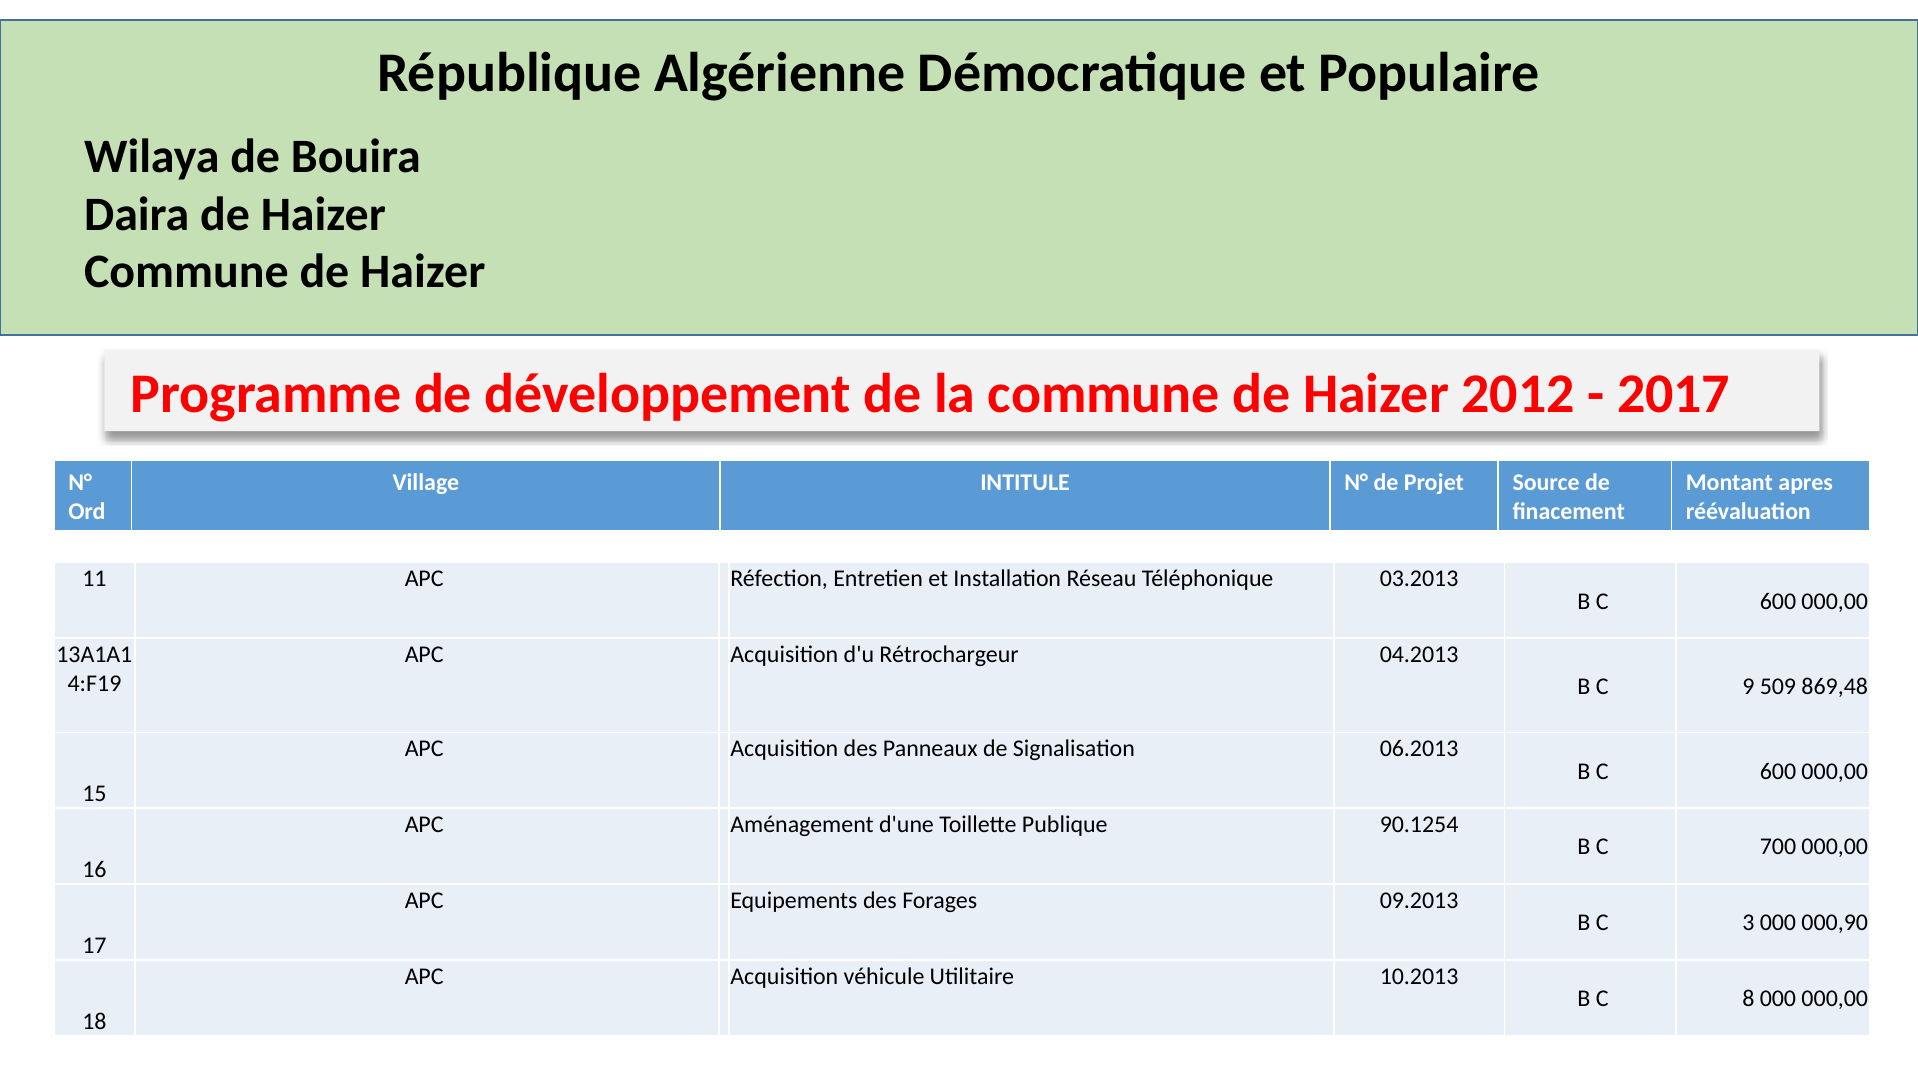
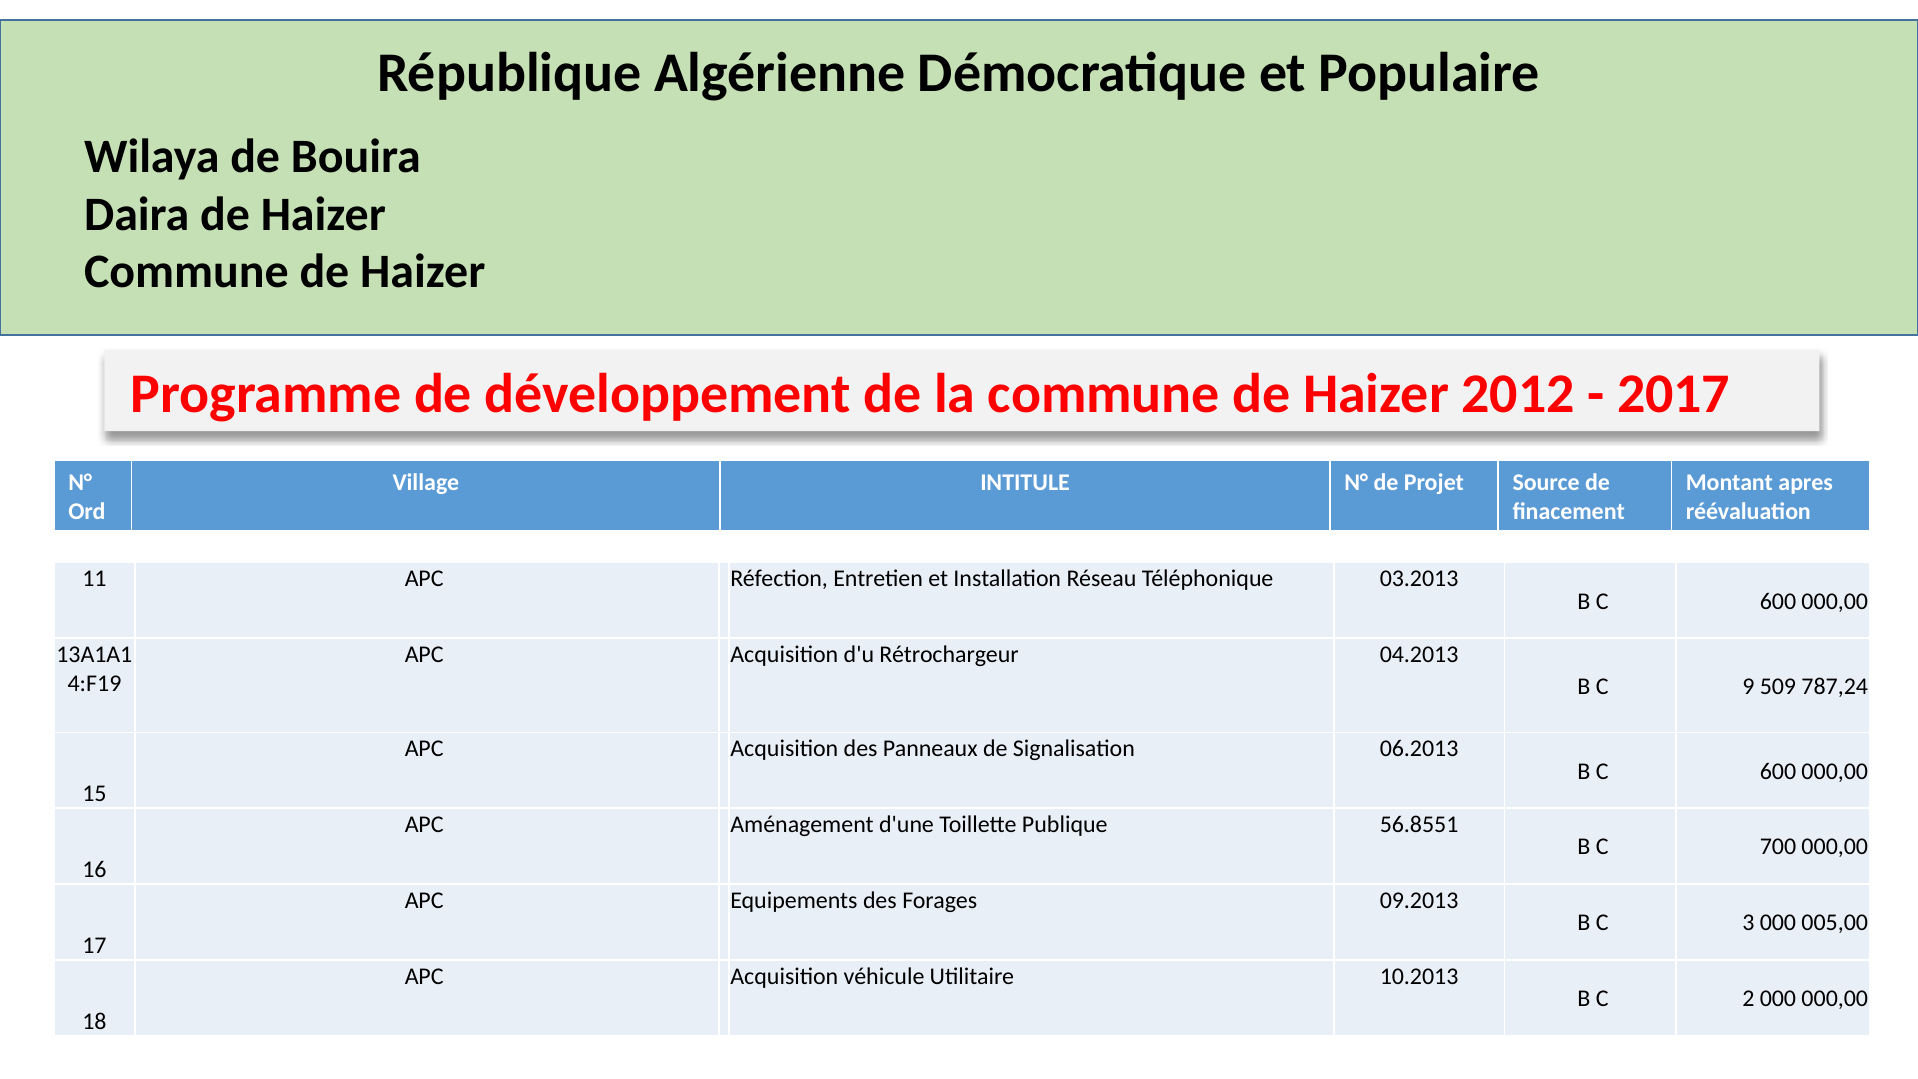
869,48: 869,48 -> 787,24
90.1254: 90.1254 -> 56.8551
000,90: 000,90 -> 005,00
8: 8 -> 2
